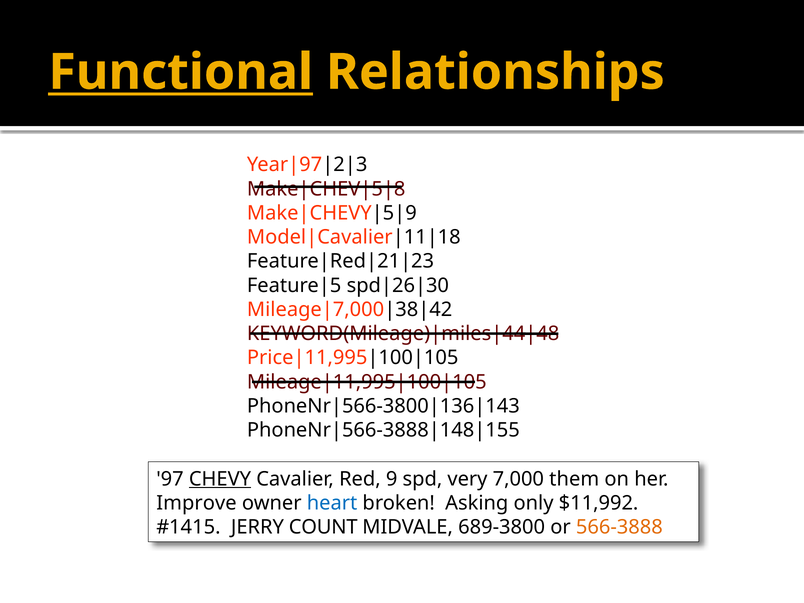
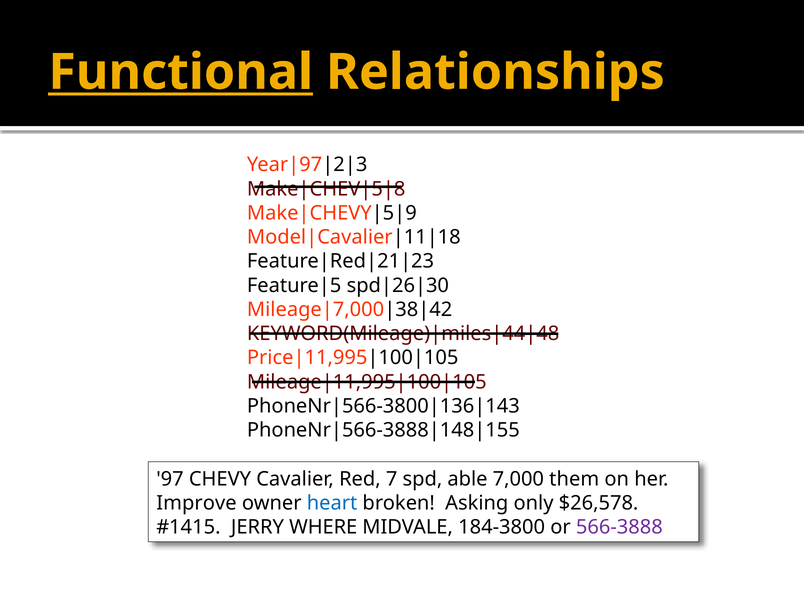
CHEVY underline: present -> none
9: 9 -> 7
very: very -> able
$11,992: $11,992 -> $26,578
COUNT: COUNT -> WHERE
689-3800: 689-3800 -> 184-3800
566-3888 colour: orange -> purple
